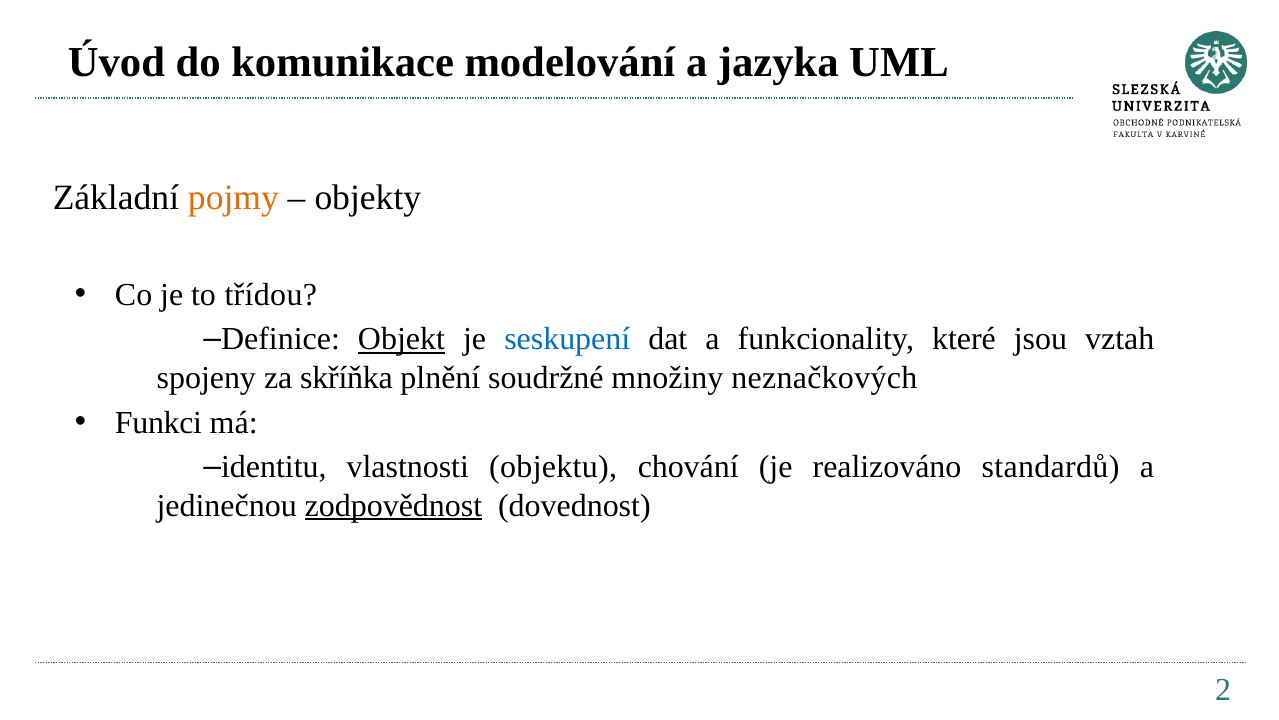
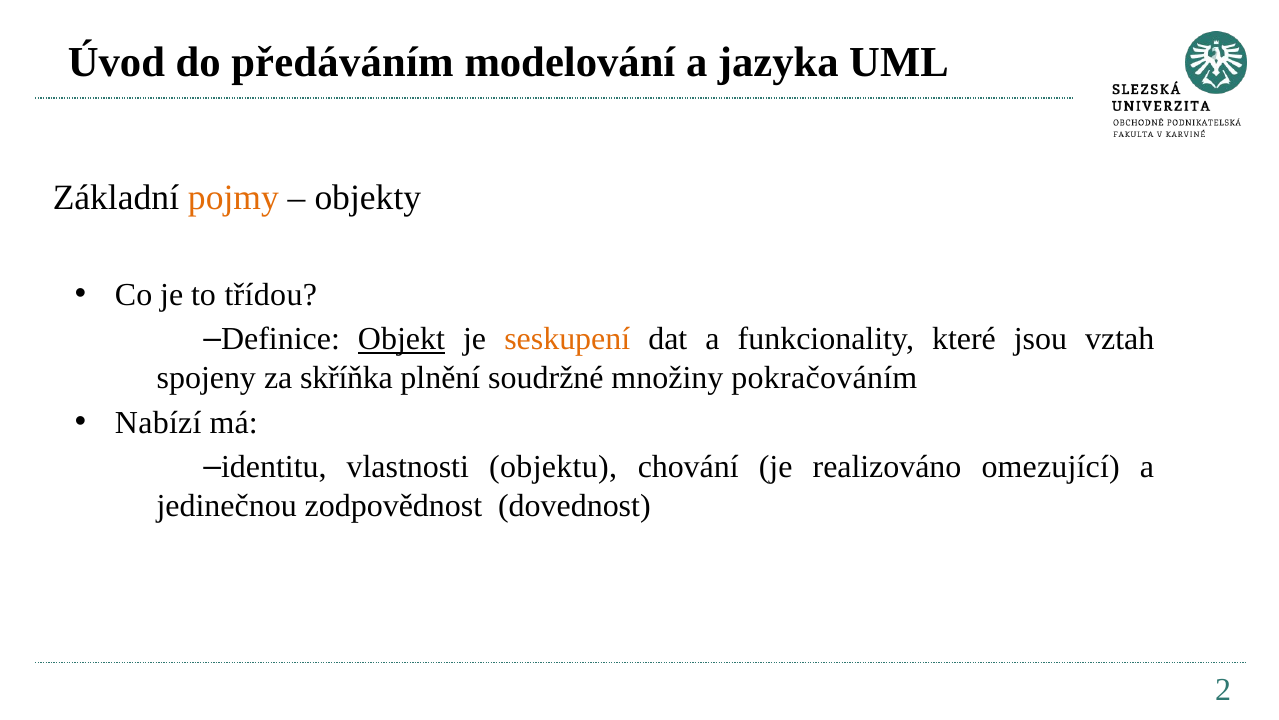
komunikace: komunikace -> předáváním
seskupení colour: blue -> orange
neznačkových: neznačkových -> pokračováním
Funkci: Funkci -> Nabízí
standardů: standardů -> omezující
zodpovědnost underline: present -> none
